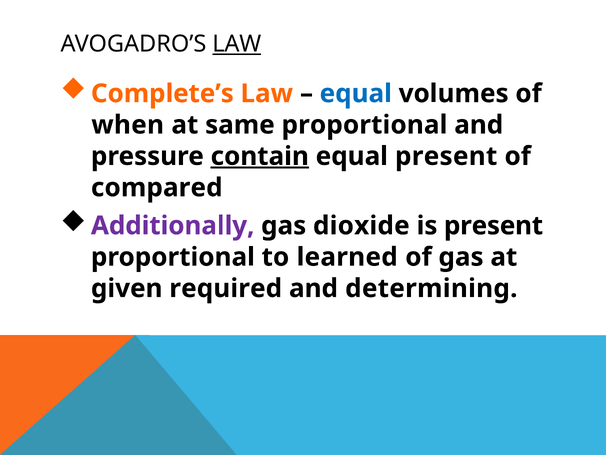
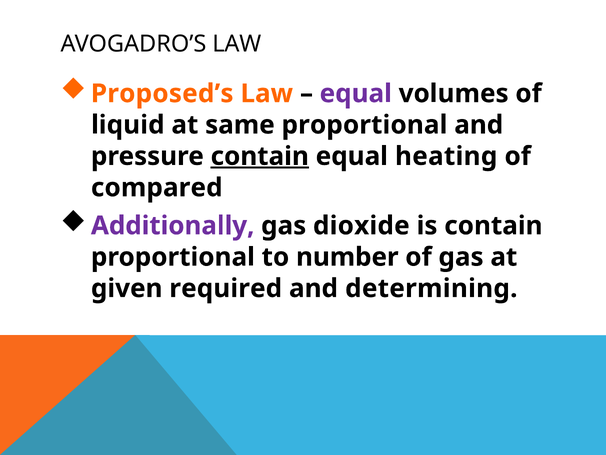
LAW at (237, 44) underline: present -> none
Complete’s: Complete’s -> Proposed’s
equal at (356, 93) colour: blue -> purple
when: when -> liquid
equal present: present -> heating
is present: present -> contain
learned: learned -> number
